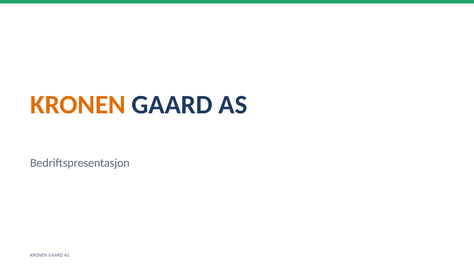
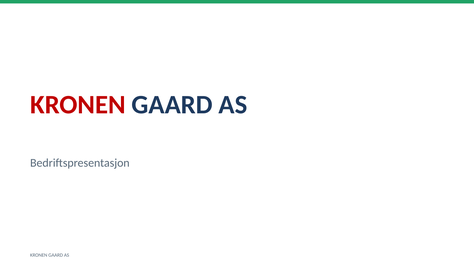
KRONEN at (78, 105) colour: orange -> red
